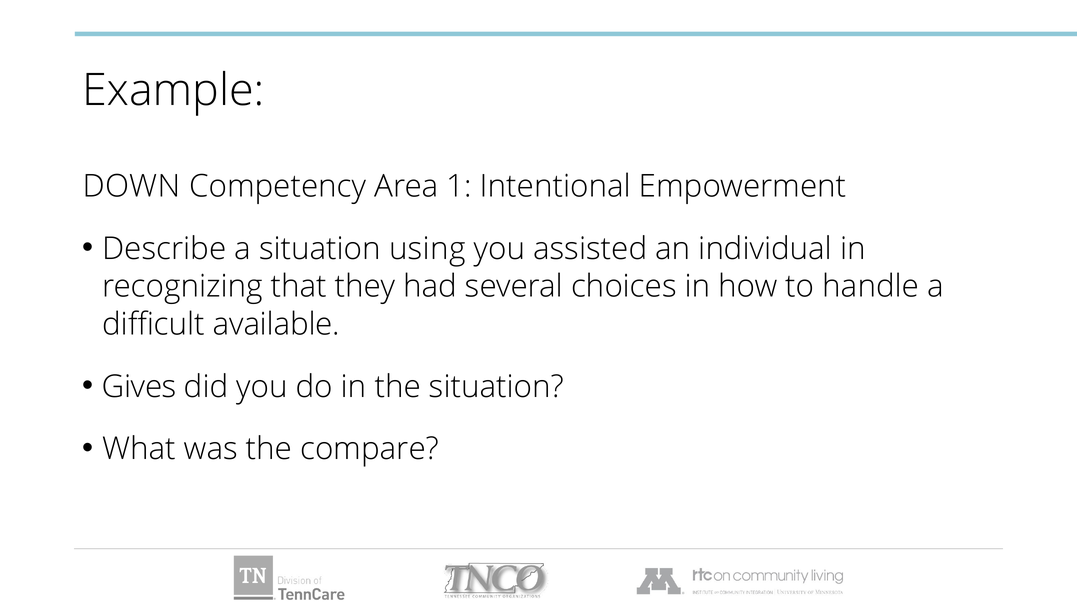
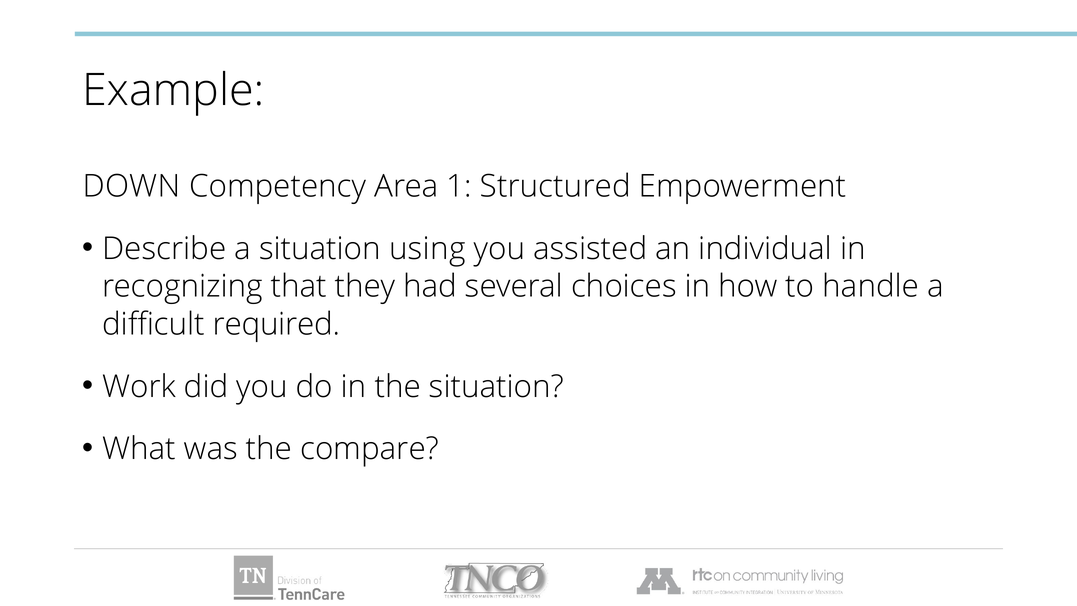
Intentional: Intentional -> Structured
available: available -> required
Gives: Gives -> Work
